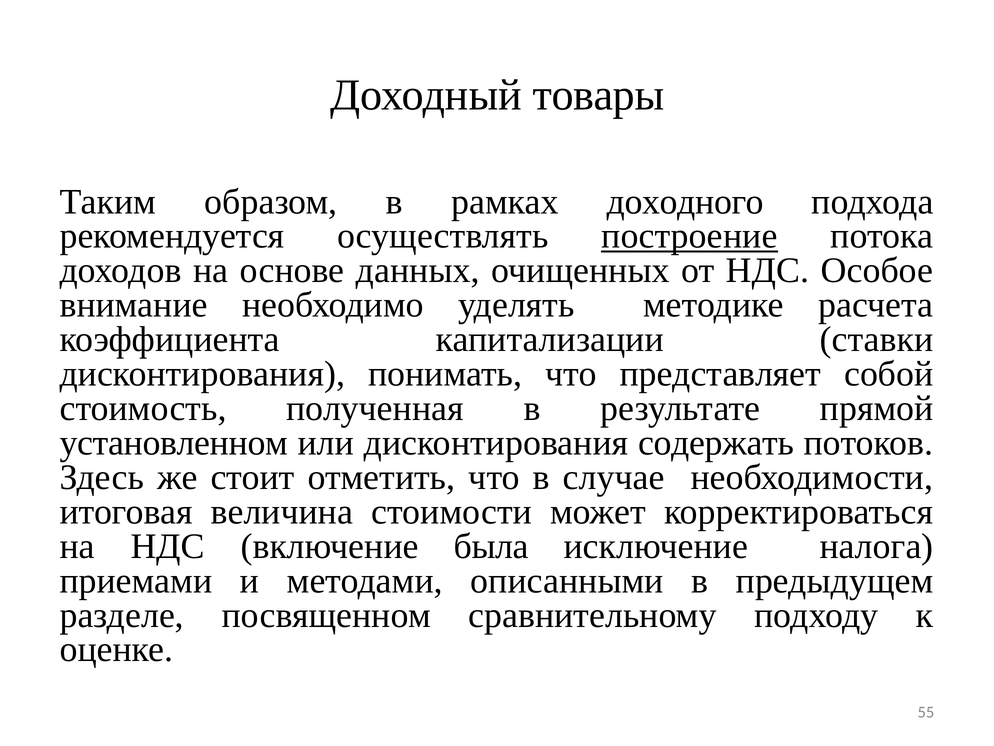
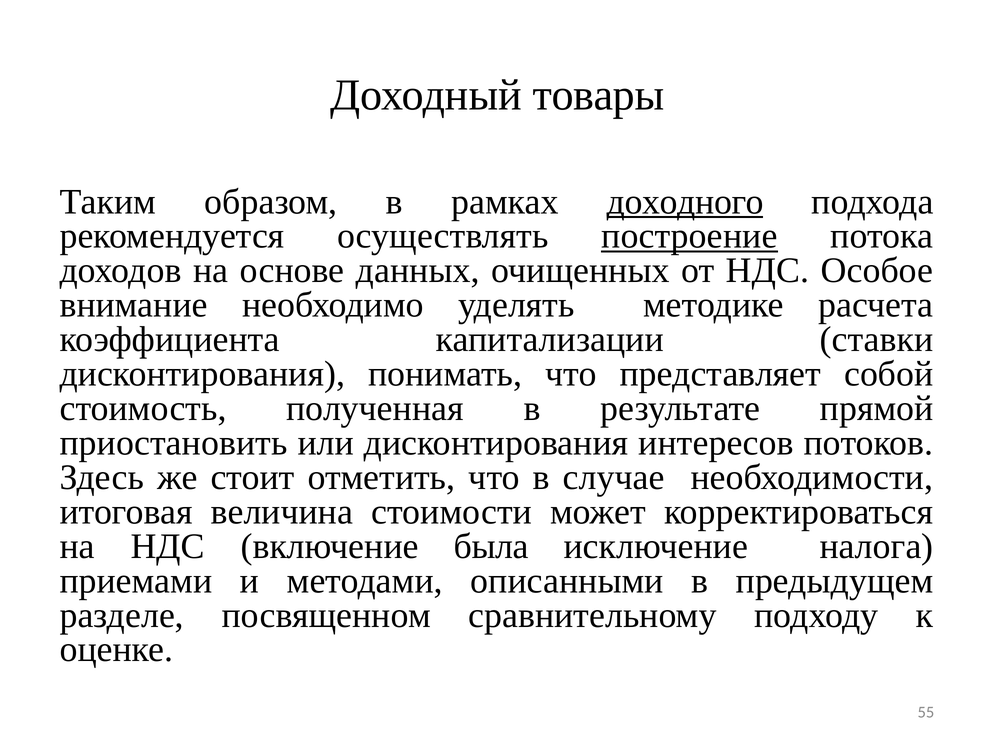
доходного underline: none -> present
установленном: установленном -> приостановить
содержать: содержать -> интересов
